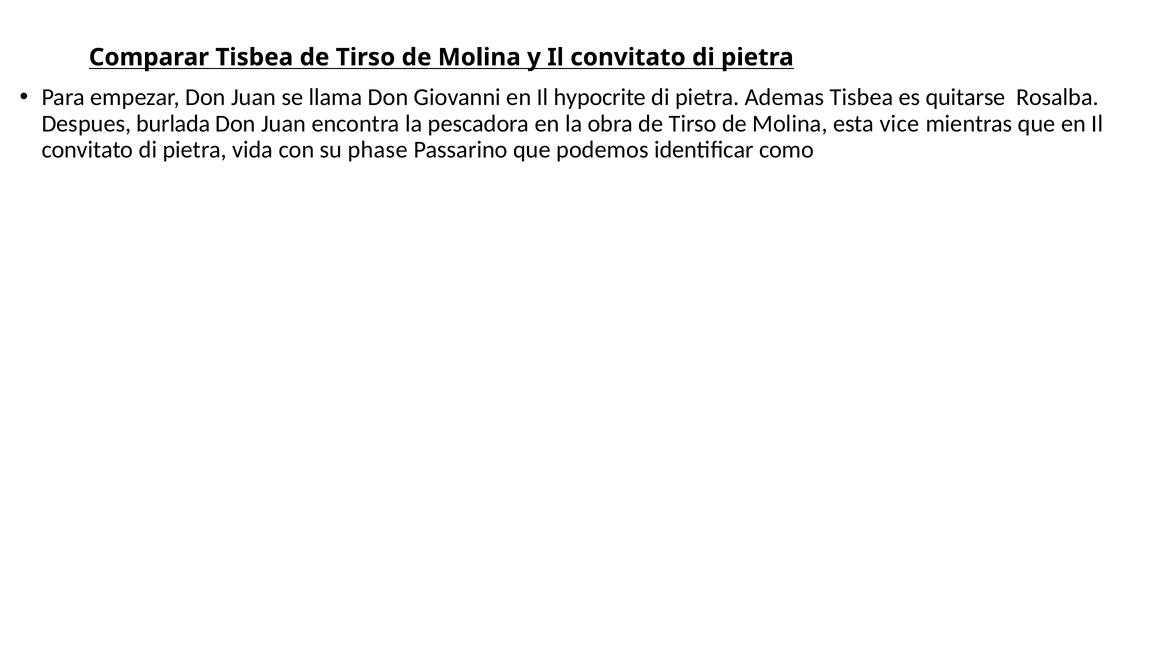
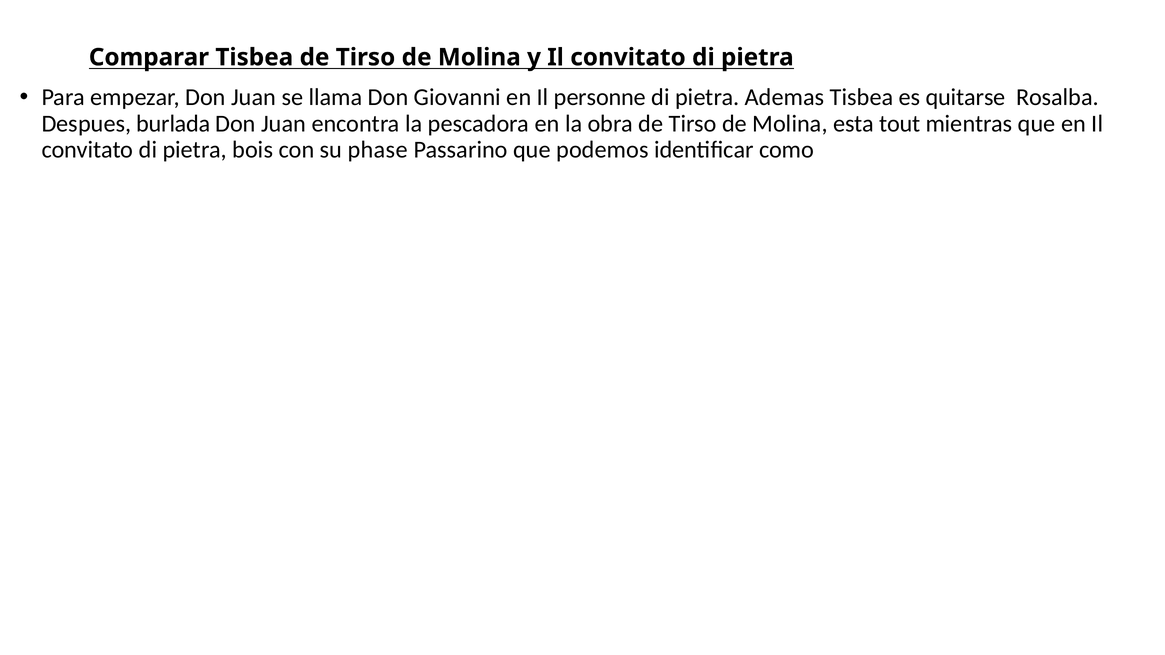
hypocrite: hypocrite -> personne
vice: vice -> tout
vida: vida -> bois
